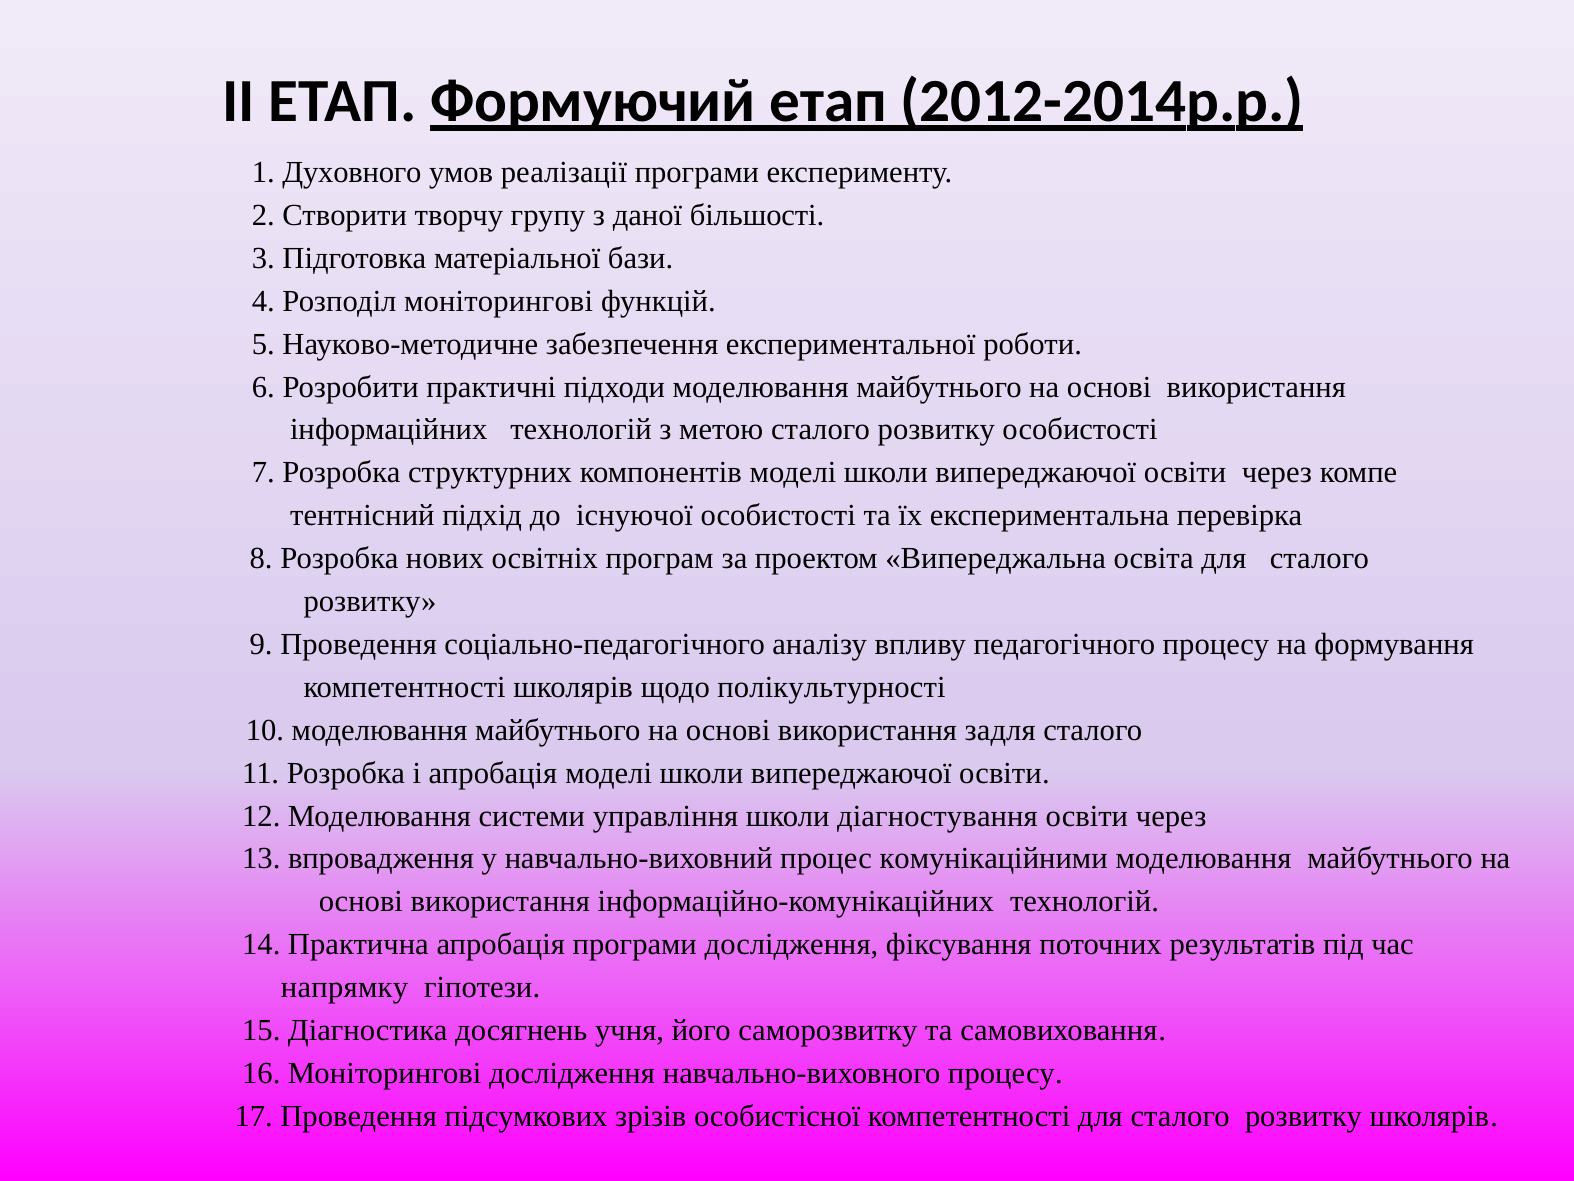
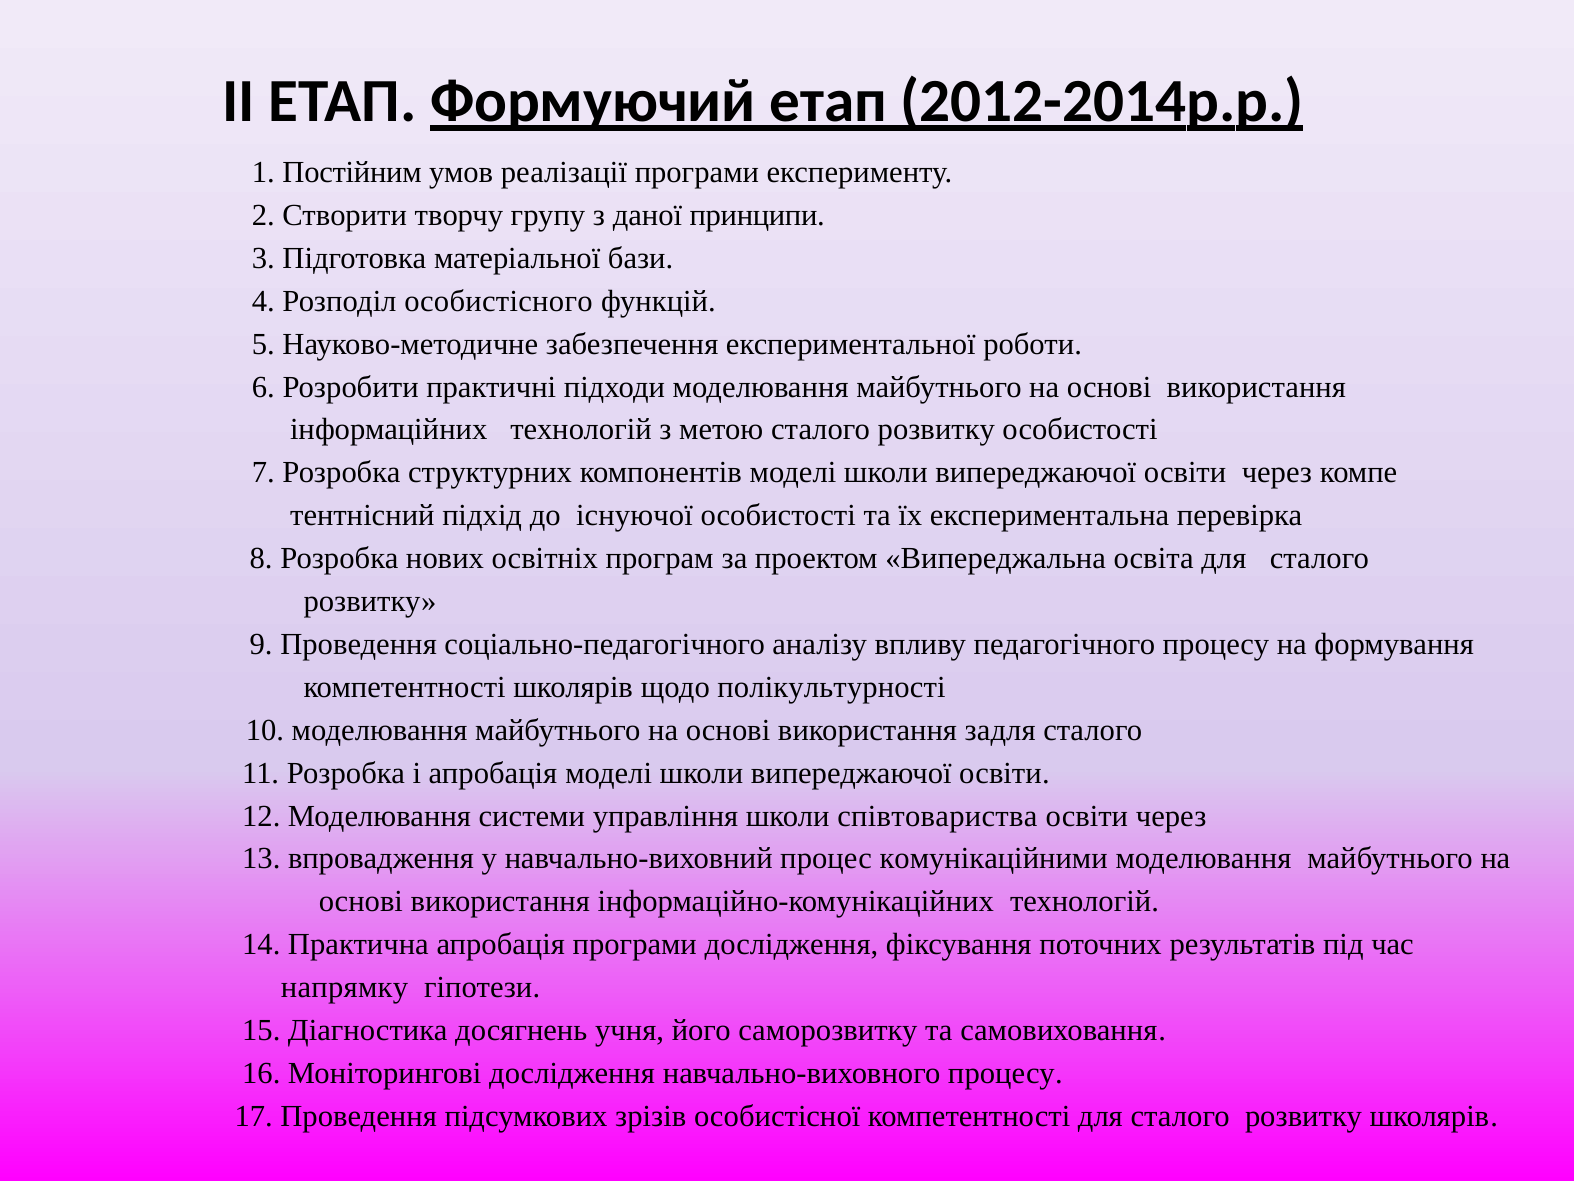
Духовного: Духовного -> Постійним
більшості: більшості -> принципи
Розподіл моніторингові: моніторингові -> особистісного
діагностування: діагностування -> співтовариства
